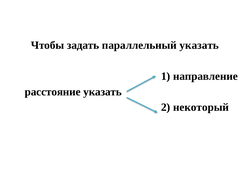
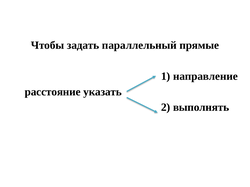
параллельный указать: указать -> прямые
некоторый: некоторый -> выполнять
